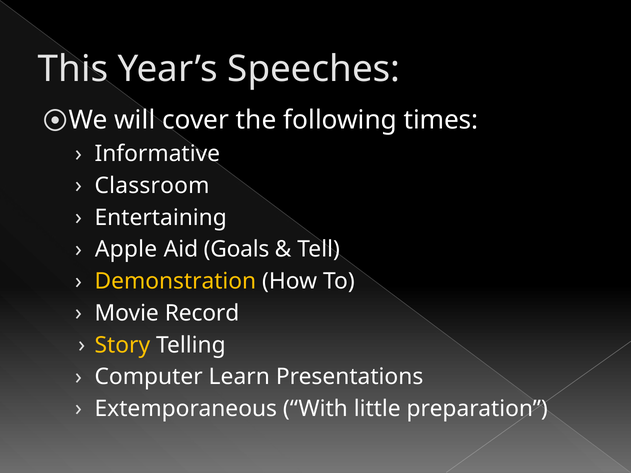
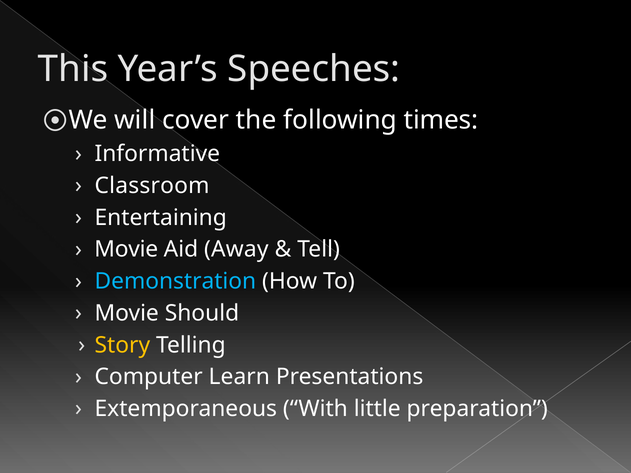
Apple at (126, 250): Apple -> Movie
Goals: Goals -> Away
Demonstration colour: yellow -> light blue
Record: Record -> Should
